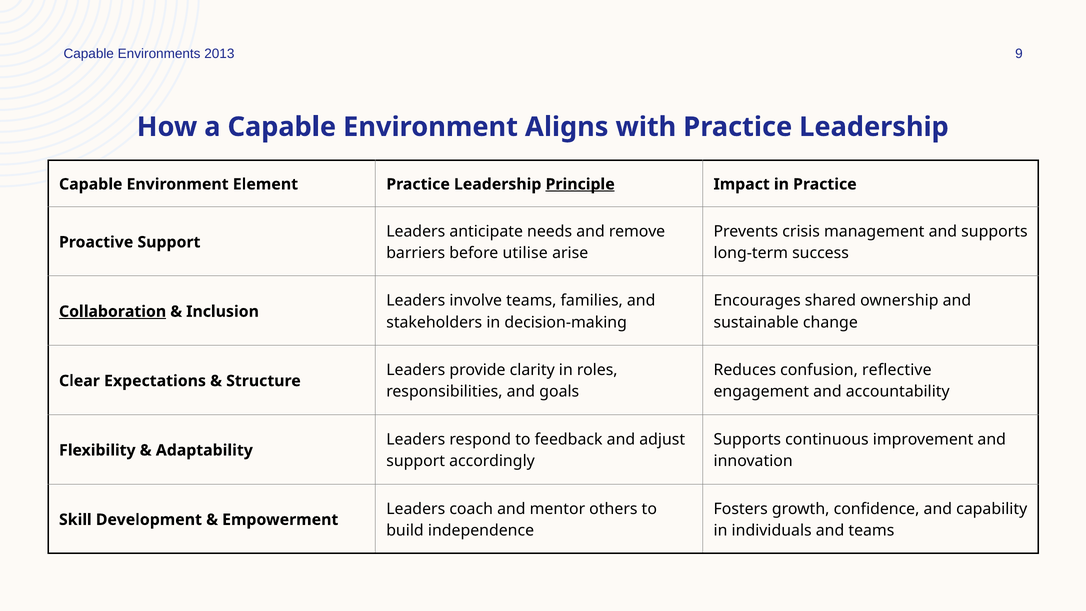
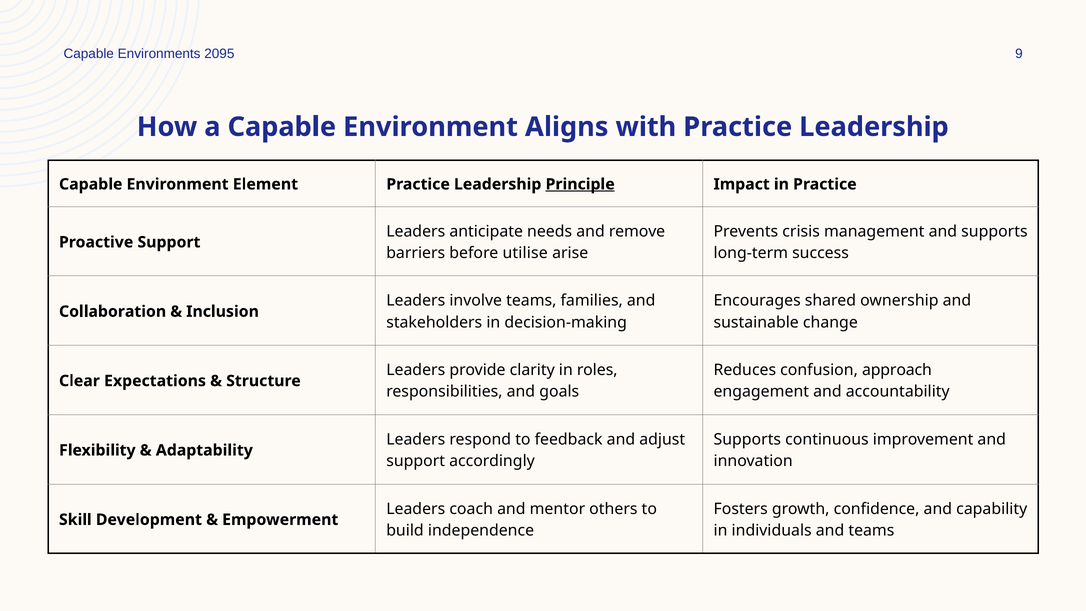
2013: 2013 -> 2095
Collaboration underline: present -> none
reflective: reflective -> approach
